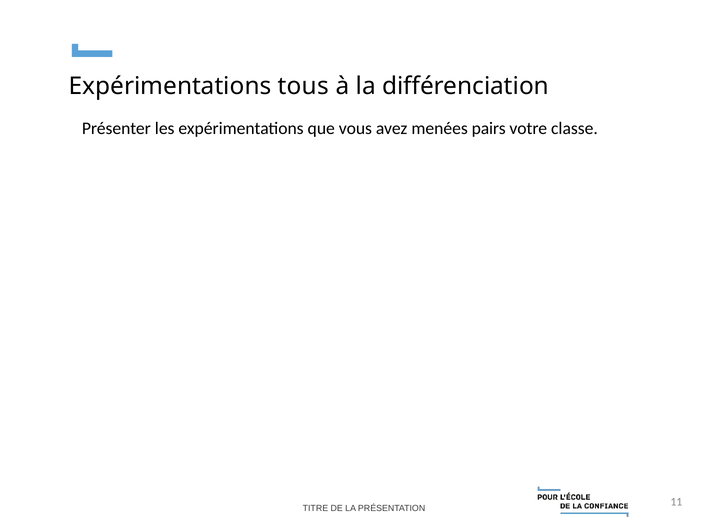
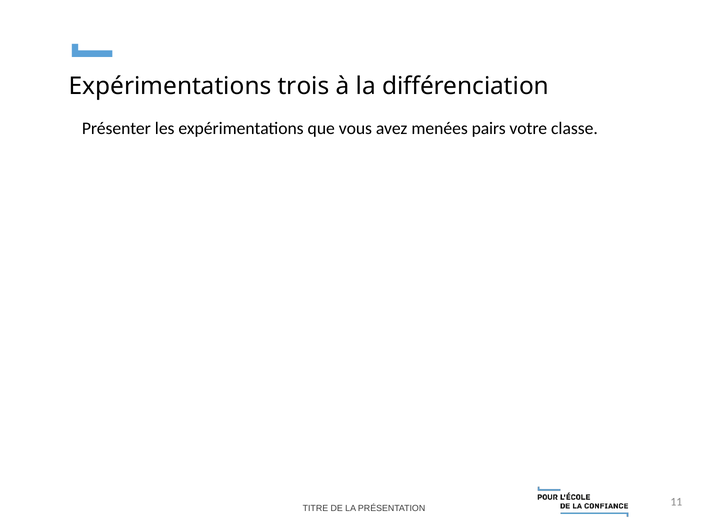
tous: tous -> trois
